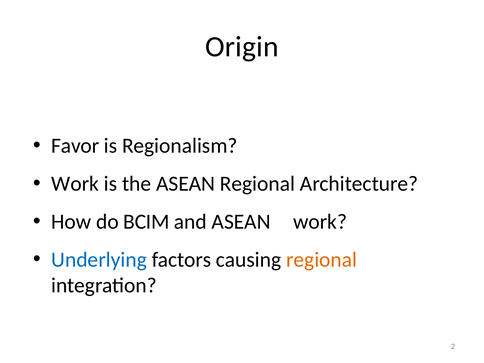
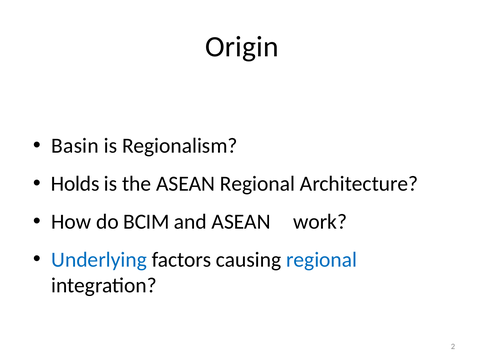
Favor: Favor -> Basin
Work at (75, 184): Work -> Holds
regional at (322, 260) colour: orange -> blue
